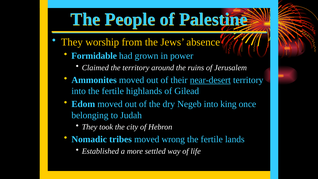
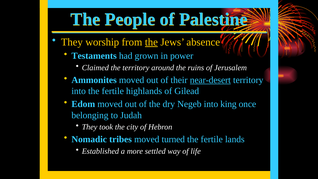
the at (151, 42) underline: none -> present
Formidable: Formidable -> Testaments
wrong: wrong -> turned
